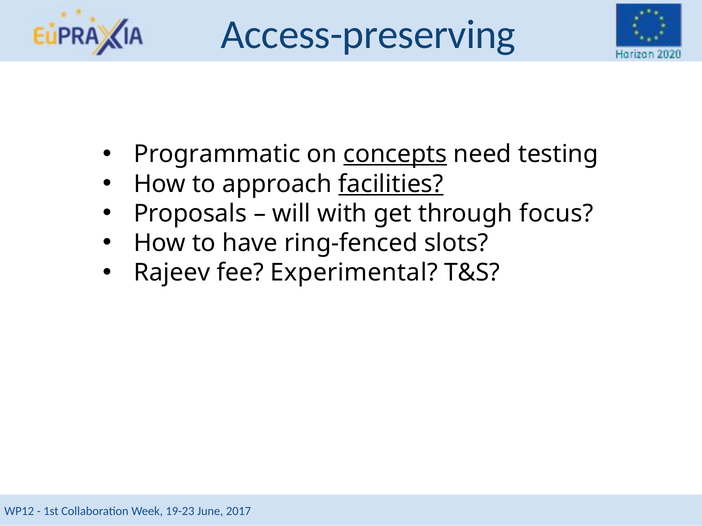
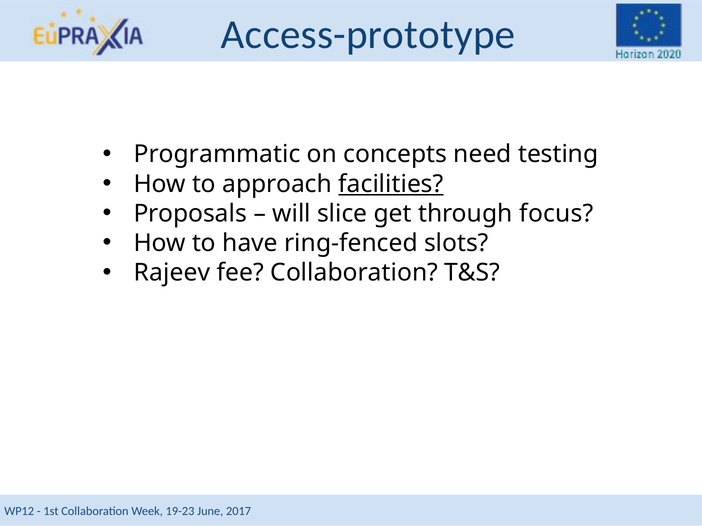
Access-preserving: Access-preserving -> Access-prototype
concepts underline: present -> none
with: with -> slice
fee Experimental: Experimental -> Collaboration
